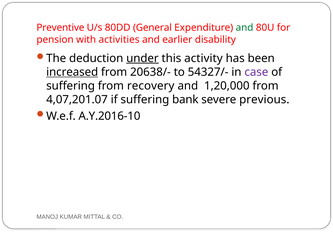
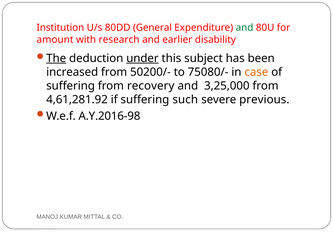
Preventive: Preventive -> Institution
pension: pension -> amount
activities: activities -> research
The underline: none -> present
activity: activity -> subject
increased underline: present -> none
20638/-: 20638/- -> 50200/-
54327/-: 54327/- -> 75080/-
case colour: purple -> orange
1,20,000: 1,20,000 -> 3,25,000
4,07,201.07: 4,07,201.07 -> 4,61,281.92
bank: bank -> such
A.Y.2016-10: A.Y.2016-10 -> A.Y.2016-98
